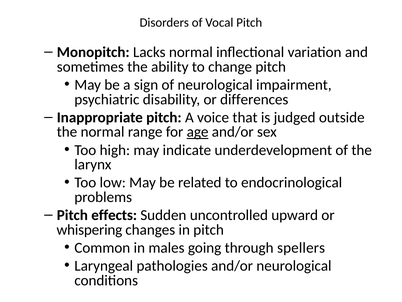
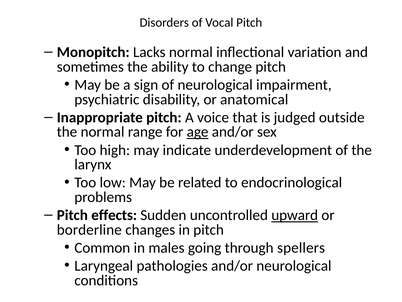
differences: differences -> anatomical
upward underline: none -> present
whispering: whispering -> borderline
